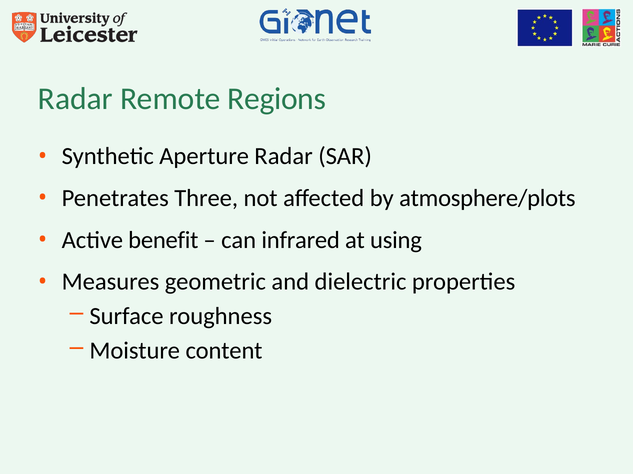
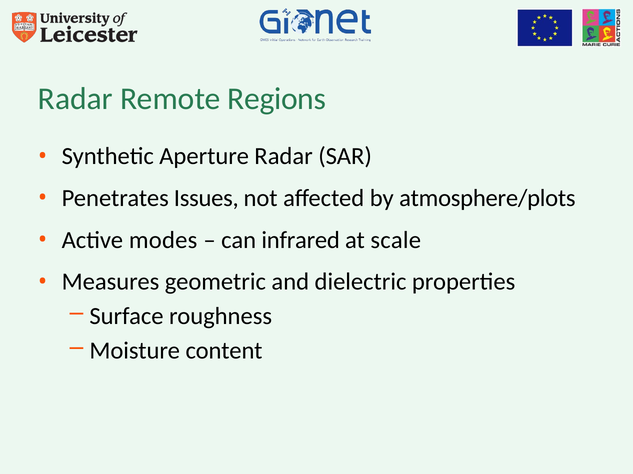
Three: Three -> Issues
benefit: benefit -> modes
using: using -> scale
